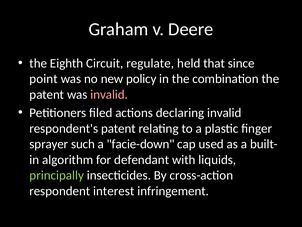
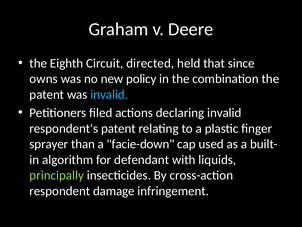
regulate: regulate -> directed
point: point -> owns
invalid at (109, 94) colour: pink -> light blue
such: such -> than
interest: interest -> damage
